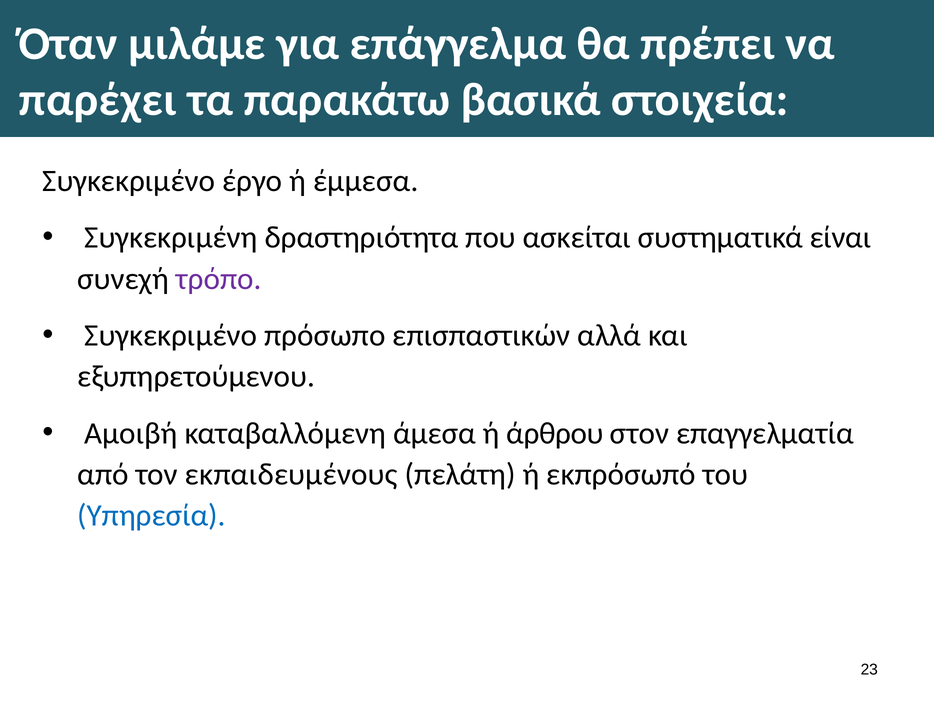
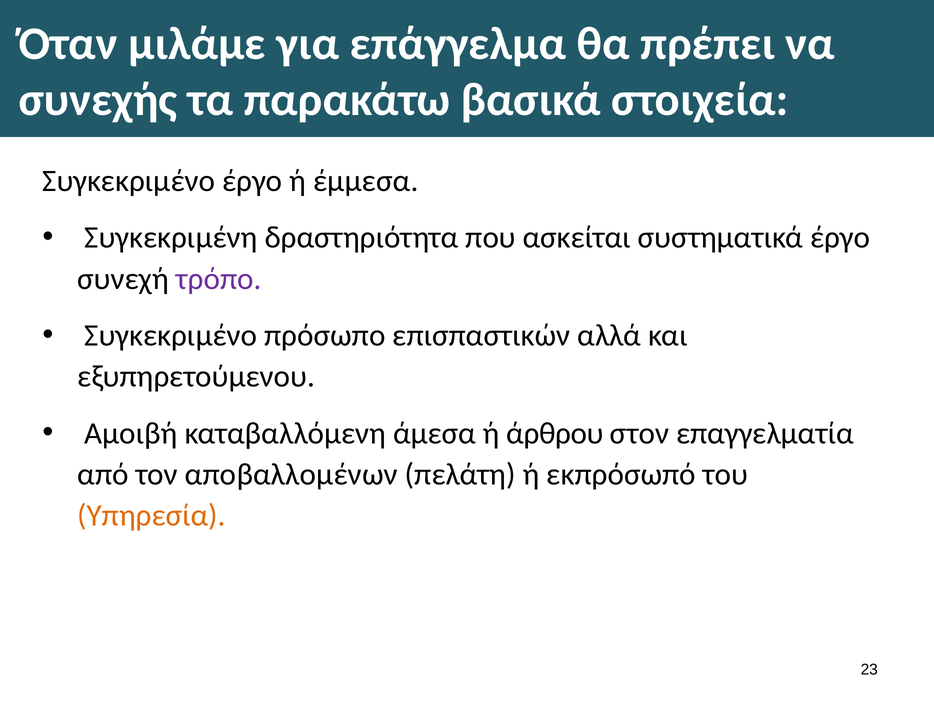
παρέχει: παρέχει -> συνεχής
συστηματικά είναι: είναι -> έργο
εκπαιδευμένους: εκπαιδευμένους -> αποβαλλομένων
Υπηρεσία colour: blue -> orange
